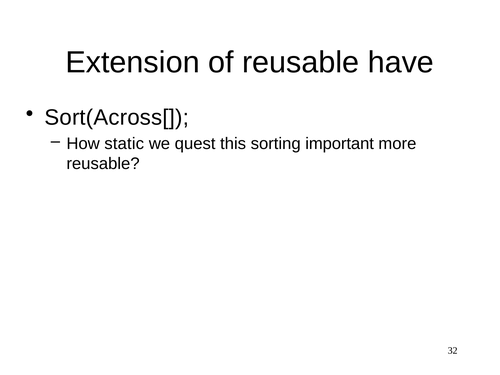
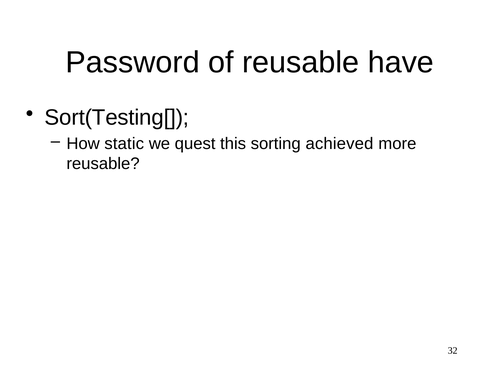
Extension: Extension -> Password
Sort(Across[: Sort(Across[ -> Sort(Testing[
important: important -> achieved
